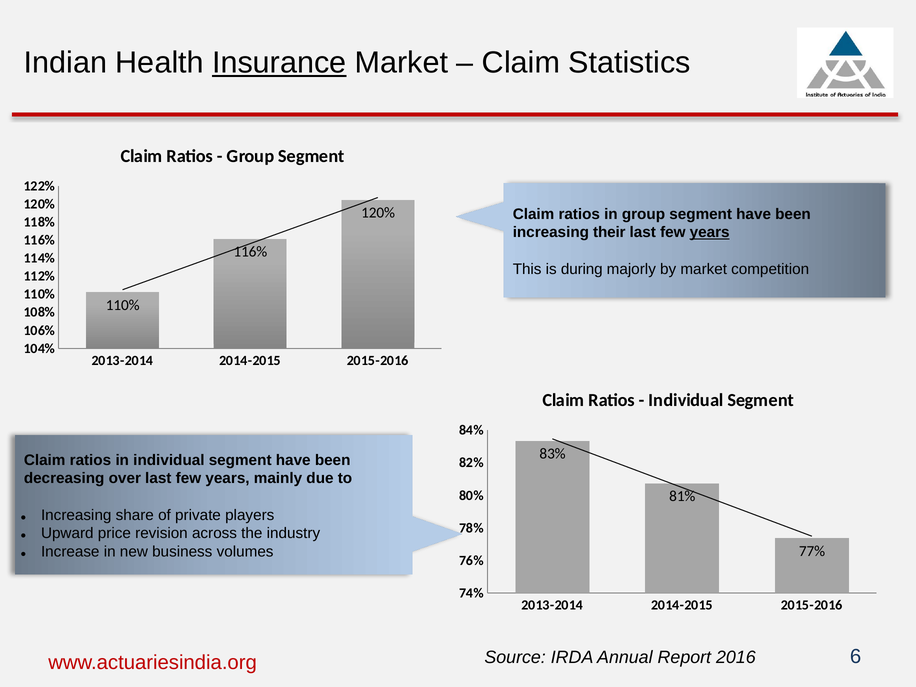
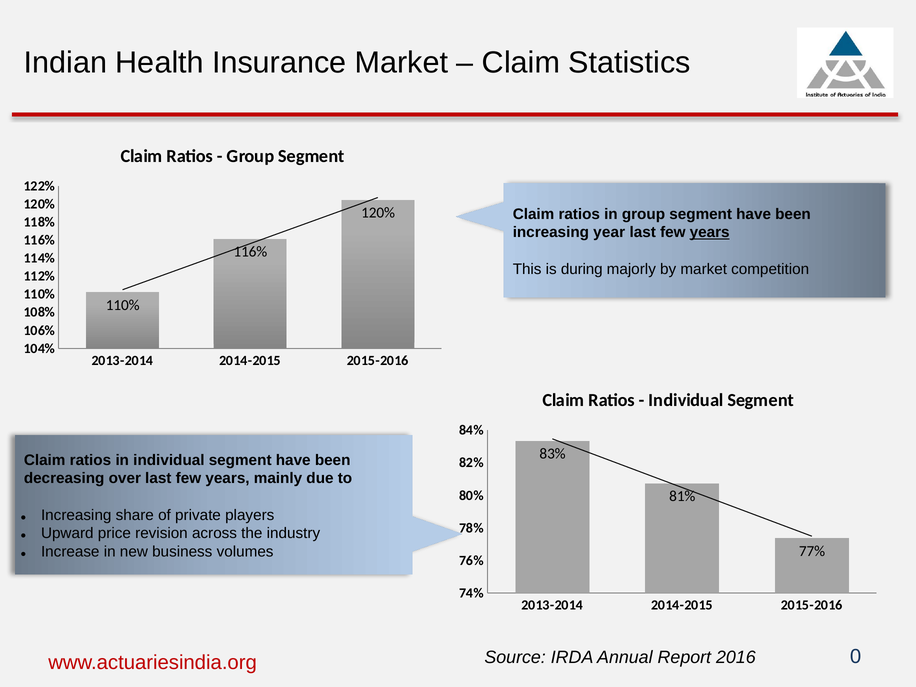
Insurance underline: present -> none
their: their -> year
6: 6 -> 0
